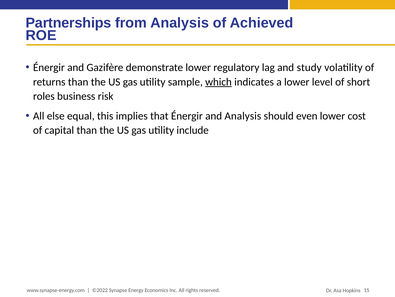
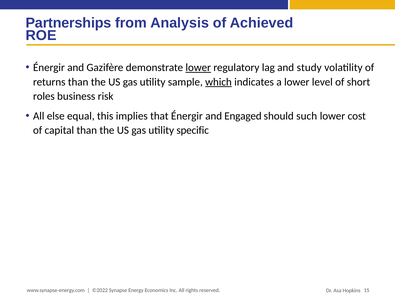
lower at (198, 67) underline: none -> present
and Analysis: Analysis -> Engaged
even: even -> such
include: include -> specific
